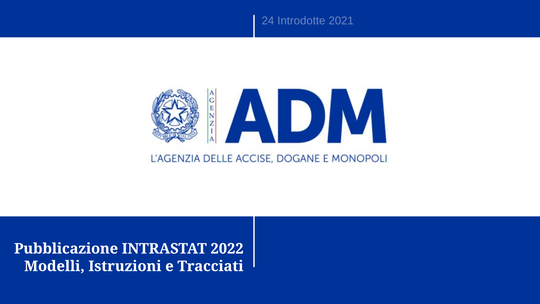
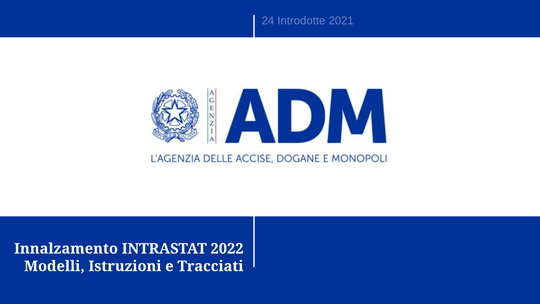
Pubblicazione: Pubblicazione -> Innalzamento
